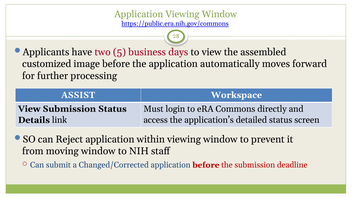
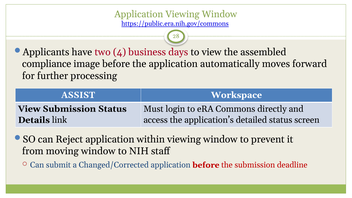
5: 5 -> 4
customized: customized -> compliance
